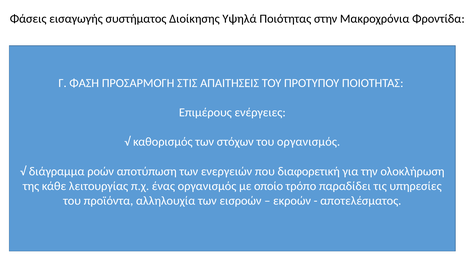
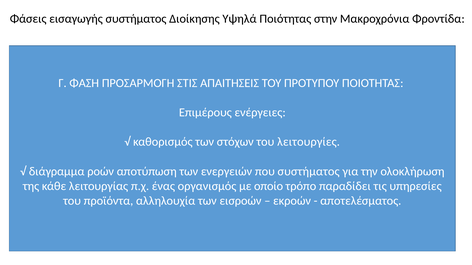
του οργανισμός: οργανισμός -> λειτουργίες
που διαφορετική: διαφορετική -> συστήματος
